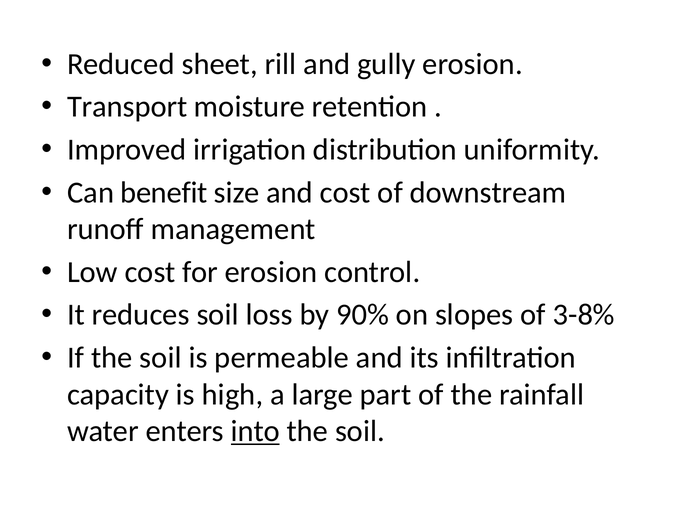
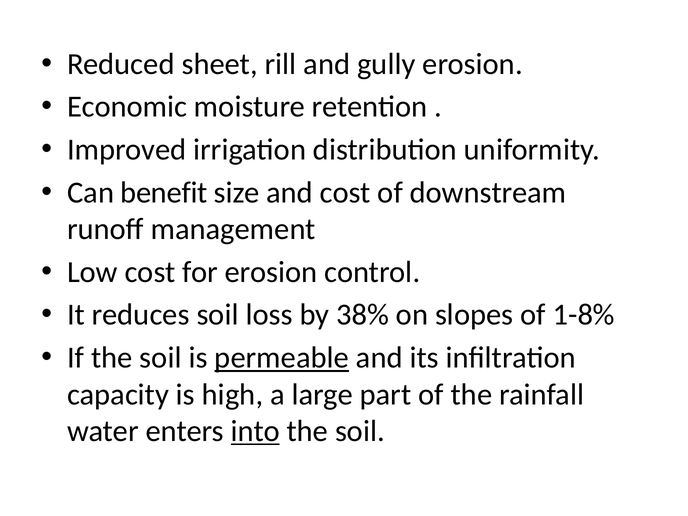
Transport: Transport -> Economic
90%: 90% -> 38%
3-8%: 3-8% -> 1-8%
permeable underline: none -> present
